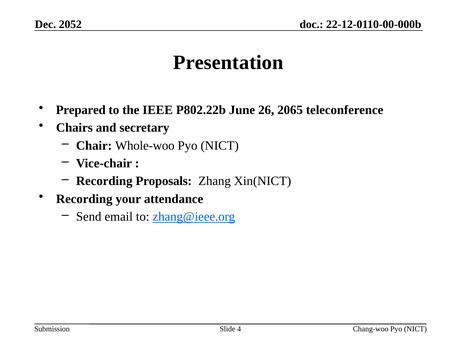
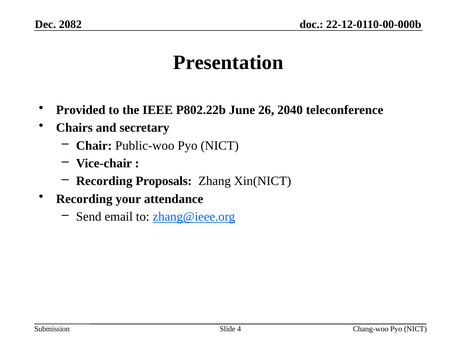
2052: 2052 -> 2082
Prepared: Prepared -> Provided
2065: 2065 -> 2040
Whole-woo: Whole-woo -> Public-woo
